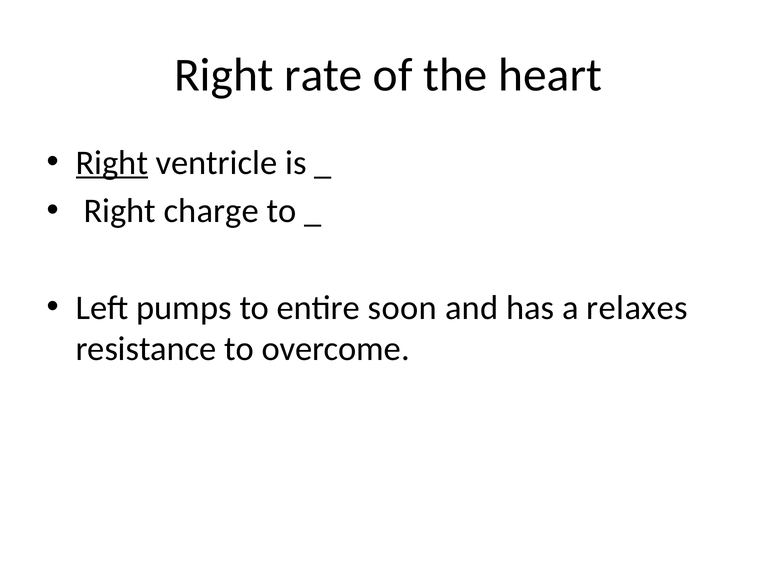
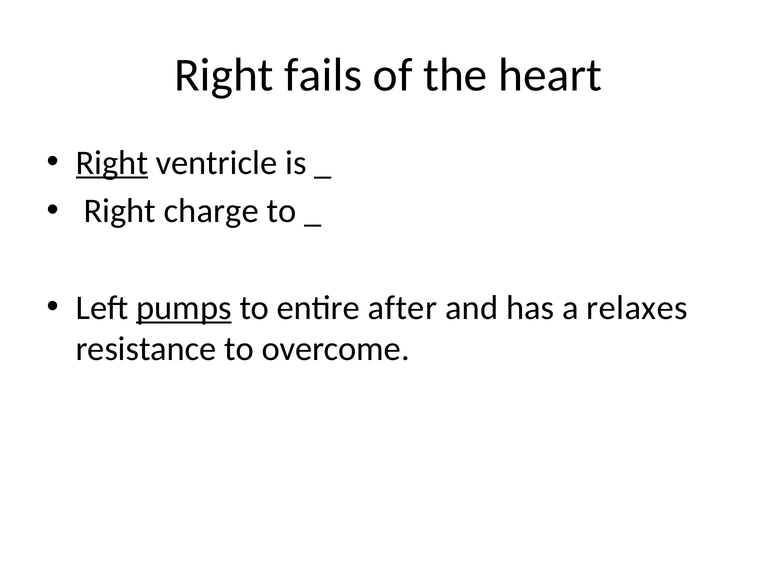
rate: rate -> fails
pumps underline: none -> present
soon: soon -> after
